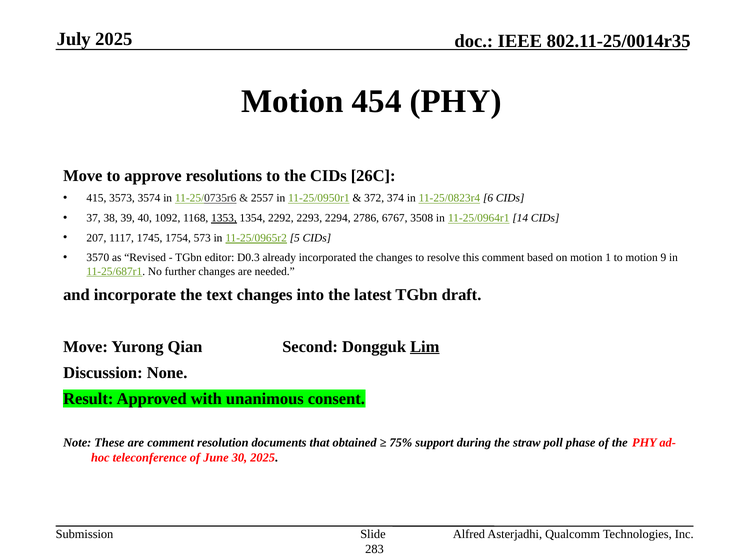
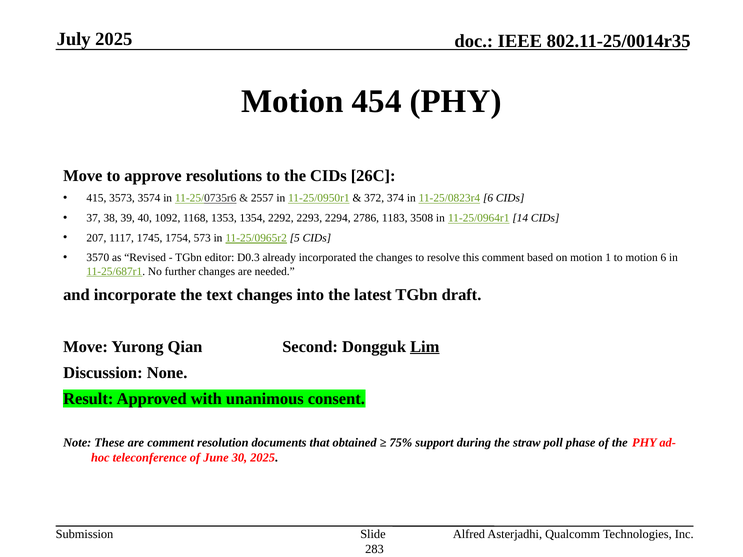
1353 underline: present -> none
6767: 6767 -> 1183
motion 9: 9 -> 6
